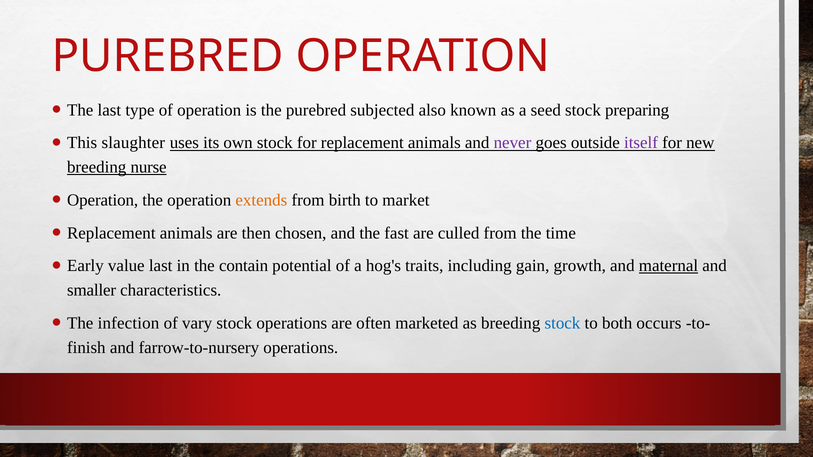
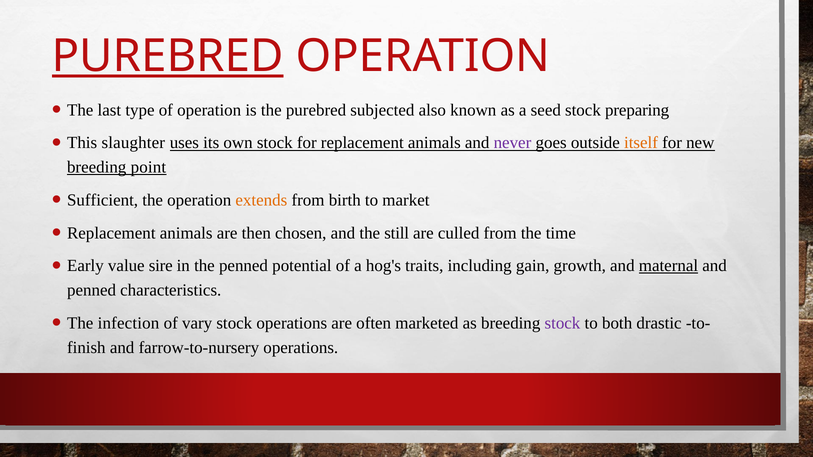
PUREBRED at (168, 56) underline: none -> present
itself colour: purple -> orange
nurse: nurse -> point
Operation at (103, 200): Operation -> Sufficient
fast: fast -> still
value last: last -> sire
the contain: contain -> penned
smaller at (92, 290): smaller -> penned
stock at (562, 323) colour: blue -> purple
occurs: occurs -> drastic
